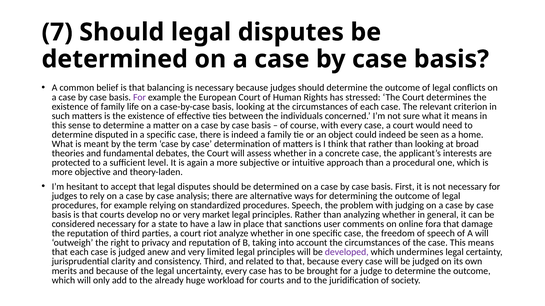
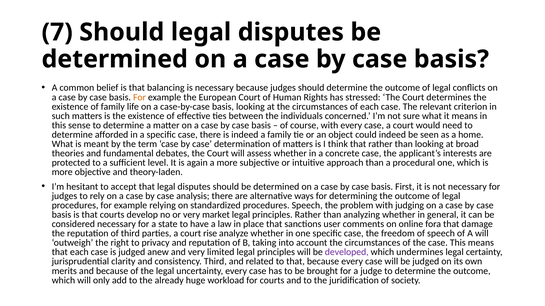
For at (140, 97) colour: purple -> orange
disputed: disputed -> afforded
riot: riot -> rise
